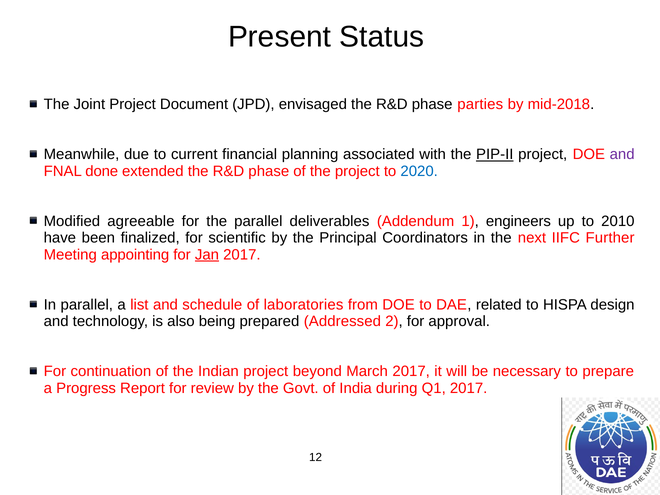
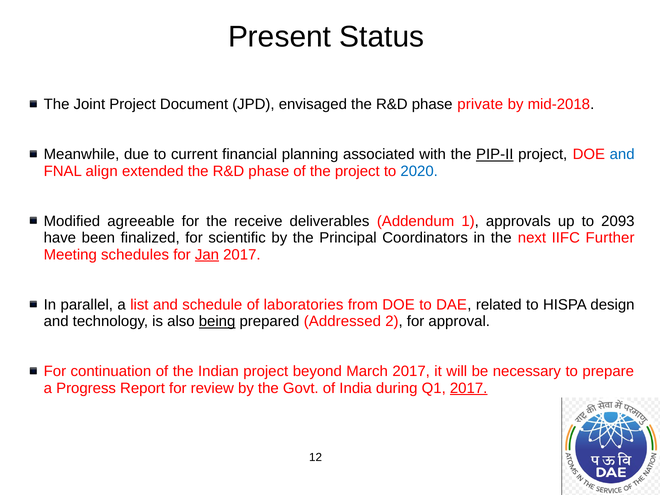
parties: parties -> private
and at (622, 154) colour: purple -> blue
done: done -> align
the parallel: parallel -> receive
engineers: engineers -> approvals
2010: 2010 -> 2093
appointing: appointing -> schedules
being underline: none -> present
2017 at (469, 388) underline: none -> present
